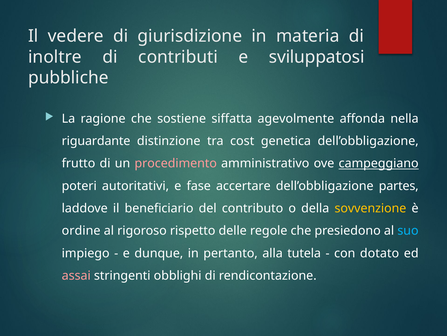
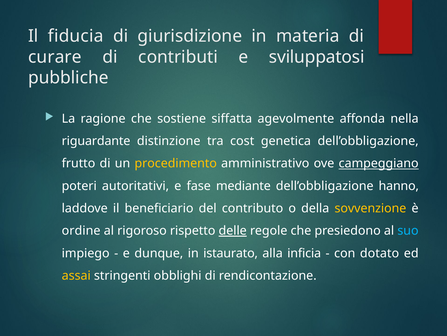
vedere: vedere -> fiducia
inoltre: inoltre -> curare
procedimento colour: pink -> yellow
accertare: accertare -> mediante
partes: partes -> hanno
delle underline: none -> present
pertanto: pertanto -> istaurato
tutela: tutela -> inficia
assai colour: pink -> yellow
